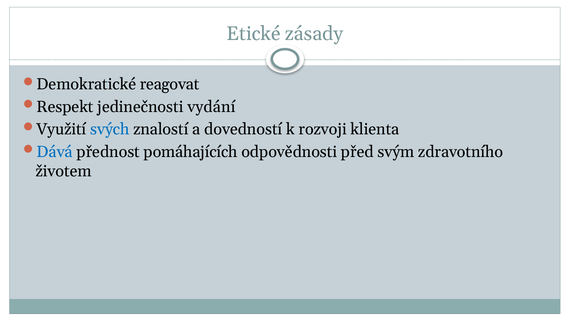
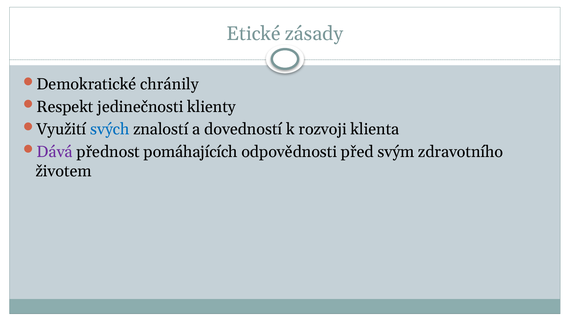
reagovat: reagovat -> chránily
vydání: vydání -> klienty
Dává colour: blue -> purple
